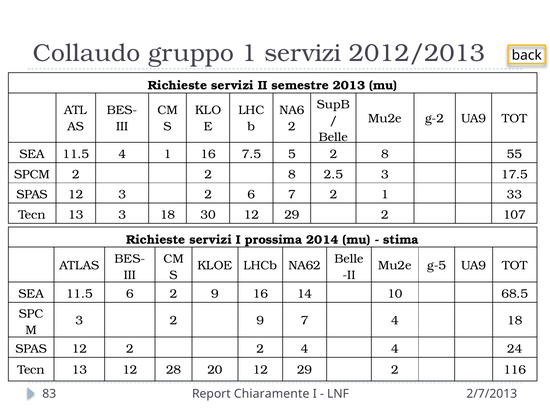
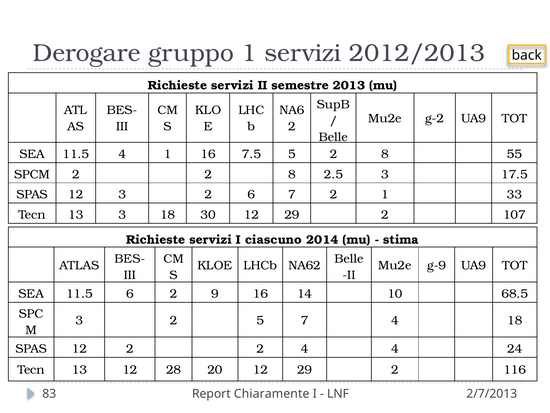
Collaudo: Collaudo -> Derogare
prossima: prossima -> ciascuno
g-5: g-5 -> g-9
3 2 9: 9 -> 5
